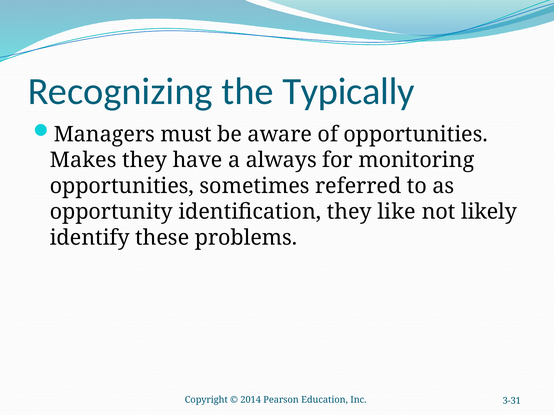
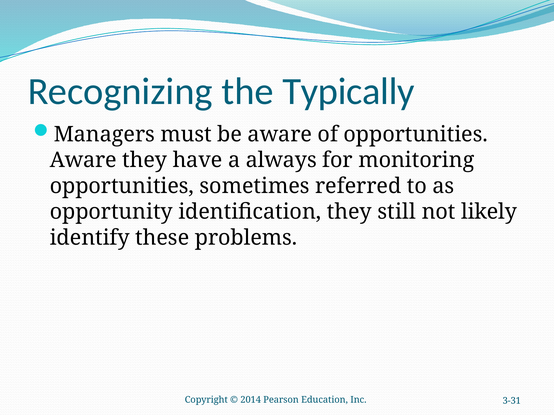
Makes at (83, 160): Makes -> Aware
like: like -> still
